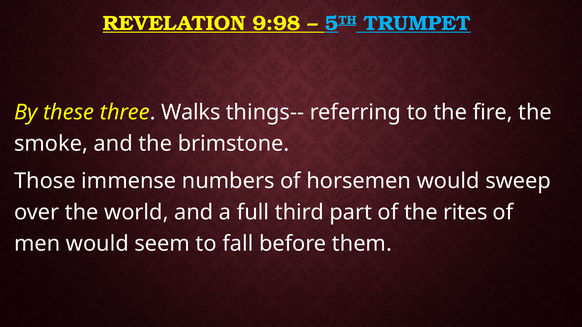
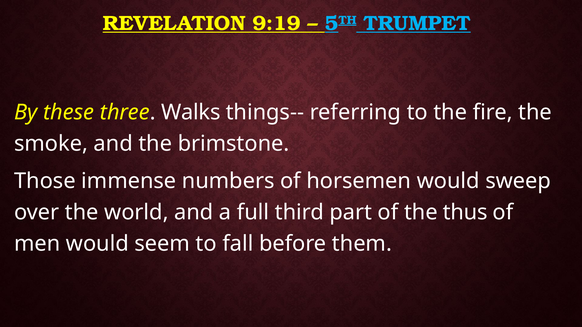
9:98: 9:98 -> 9:19
rites: rites -> thus
